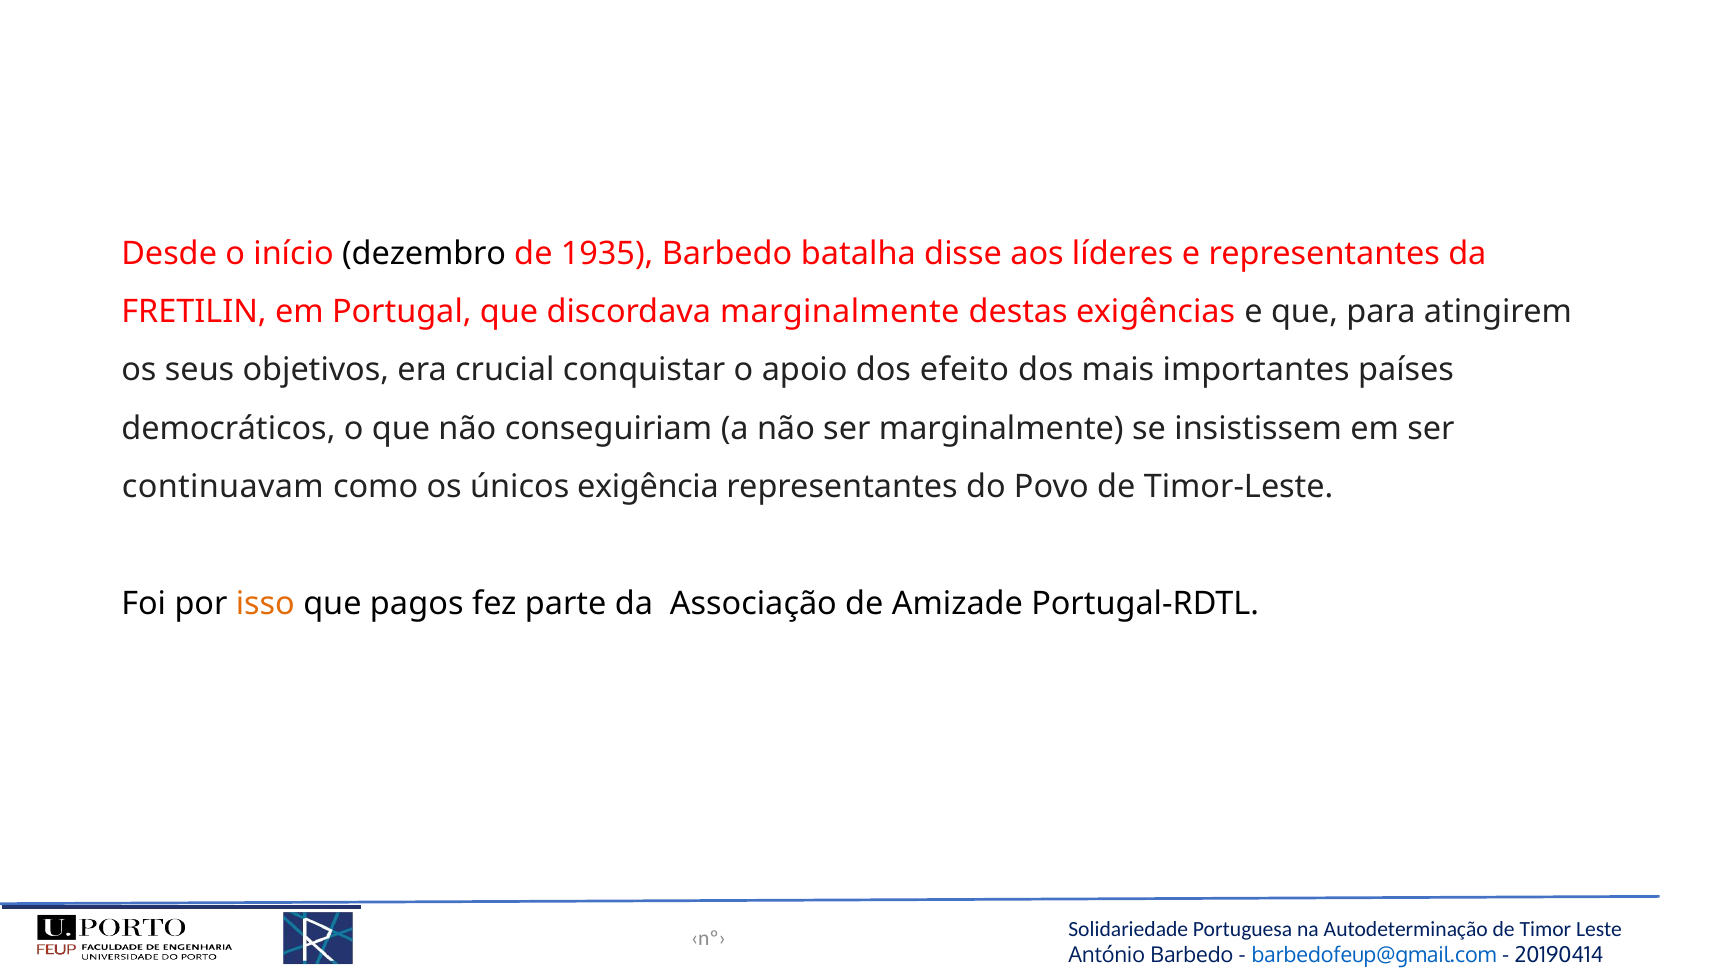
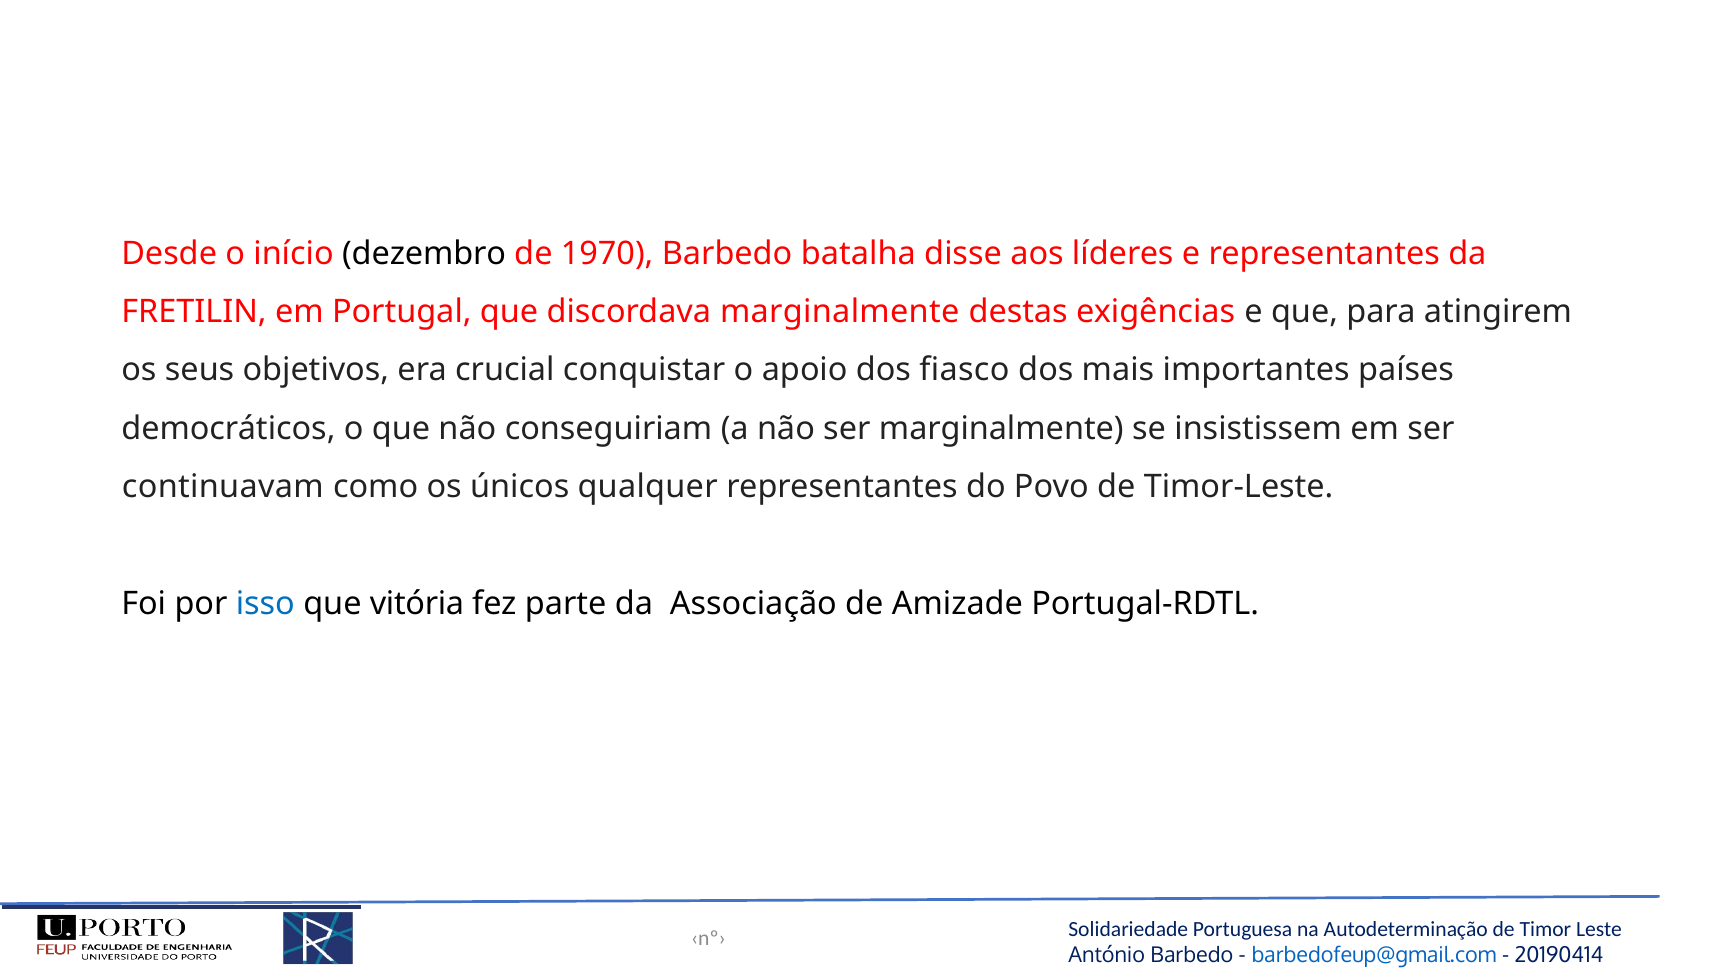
1935: 1935 -> 1970
efeito: efeito -> fiasco
exigência: exigência -> qualquer
isso colour: orange -> blue
pagos: pagos -> vitória
